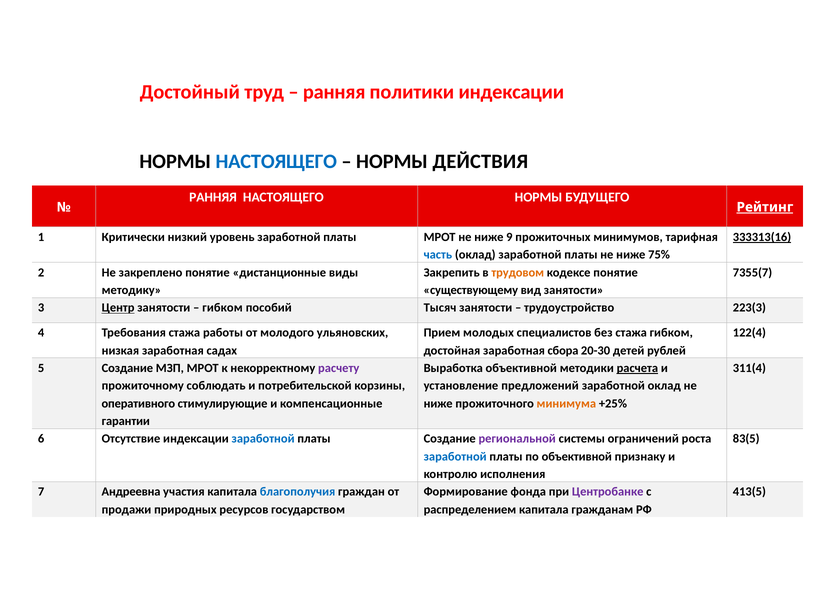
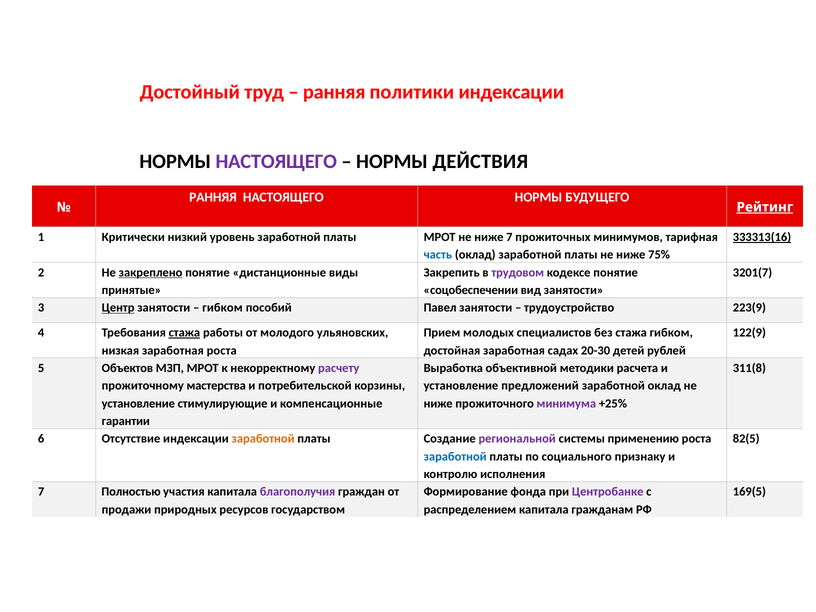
НАСТОЯЩЕГО at (276, 162) colour: blue -> purple
ниже 9: 9 -> 7
закреплено underline: none -> present
трудовом colour: orange -> purple
7355(7: 7355(7 -> 3201(7
методику: методику -> принятые
существующему: существующему -> соцобеспечении
Тысяч: Тысяч -> Павел
223(3: 223(3 -> 223(9
стажа at (184, 333) underline: none -> present
122(4: 122(4 -> 122(9
заработная садах: садах -> роста
сбора: сбора -> садах
5 Создание: Создание -> Объектов
расчета underline: present -> none
311(4: 311(4 -> 311(8
соблюдать: соблюдать -> мастерства
оперативного at (138, 403): оперативного -> установление
минимума colour: orange -> purple
заработной at (263, 439) colour: blue -> orange
ограничений: ограничений -> применению
83(5: 83(5 -> 82(5
по объективной: объективной -> социального
Андреевна: Андреевна -> Полностью
благополучия colour: blue -> purple
413(5: 413(5 -> 169(5
